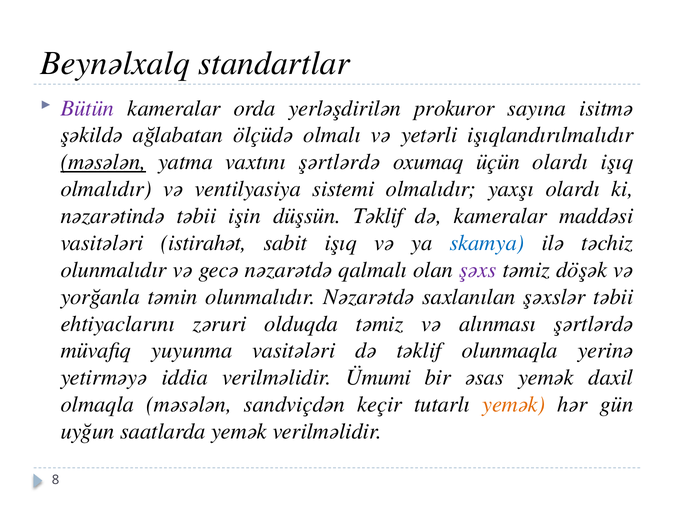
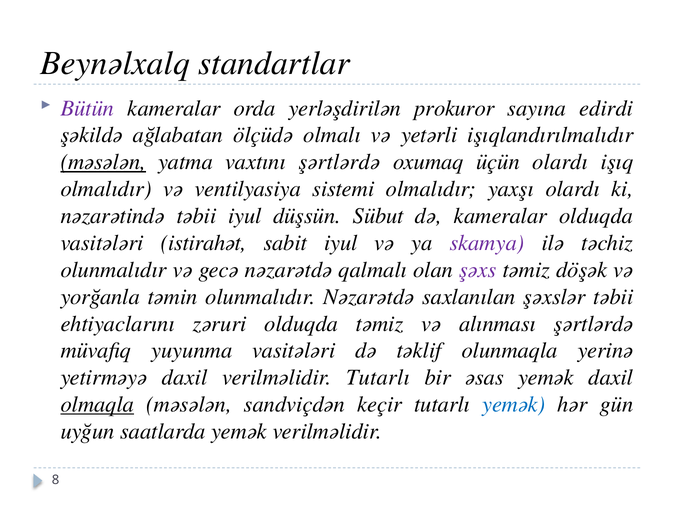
isitmə: isitmə -> edirdi
təbii işin: işin -> iyul
düşsün Təklif: Təklif -> Sübut
kameralar maddəsi: maddəsi -> olduqda
sabit işıq: işıq -> iyul
skamya colour: blue -> purple
yetirməyə iddia: iddia -> daxil
verilməlidir Ümumi: Ümumi -> Tutarlı
olmaqla underline: none -> present
yemək at (514, 405) colour: orange -> blue
